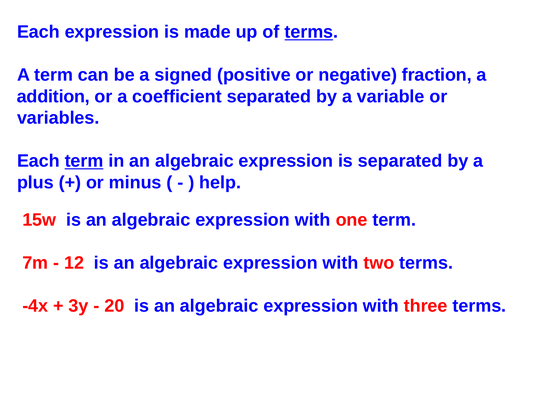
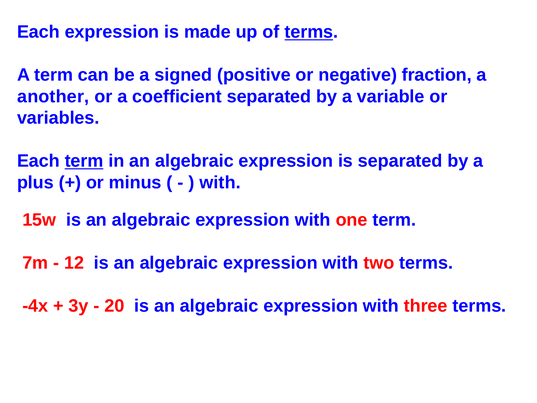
addition: addition -> another
help at (220, 182): help -> with
